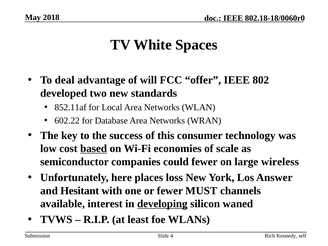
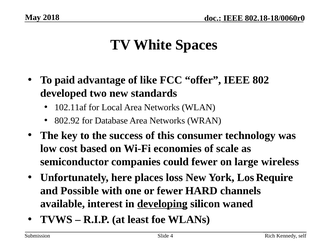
deal: deal -> paid
will: will -> like
852.11af: 852.11af -> 102.11af
602.22: 602.22 -> 802.92
based underline: present -> none
Answer: Answer -> Require
Hesitant: Hesitant -> Possible
MUST: MUST -> HARD
